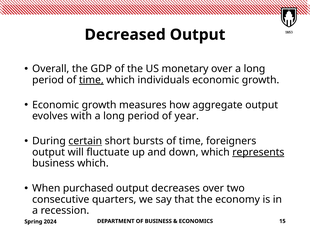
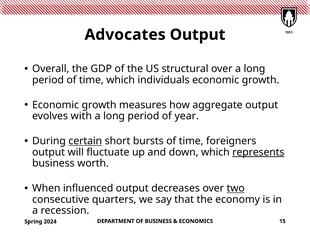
Decreased: Decreased -> Advocates
monetary: monetary -> structural
time at (91, 80) underline: present -> none
business which: which -> worth
purchased: purchased -> influenced
two underline: none -> present
